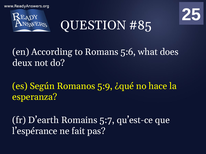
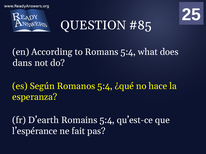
Romans 5:6: 5:6 -> 5:4
deux: deux -> dans
Romanos 5:9: 5:9 -> 5:4
Romains 5:7: 5:7 -> 5:4
